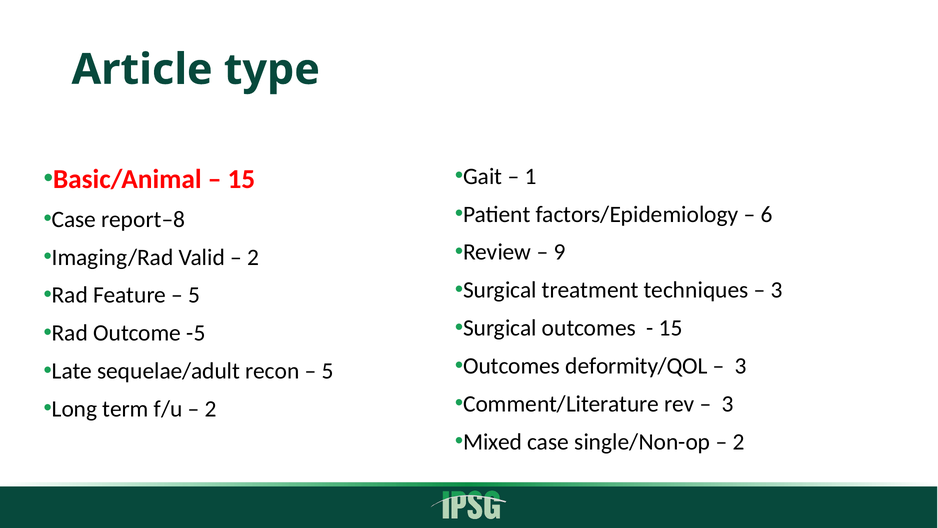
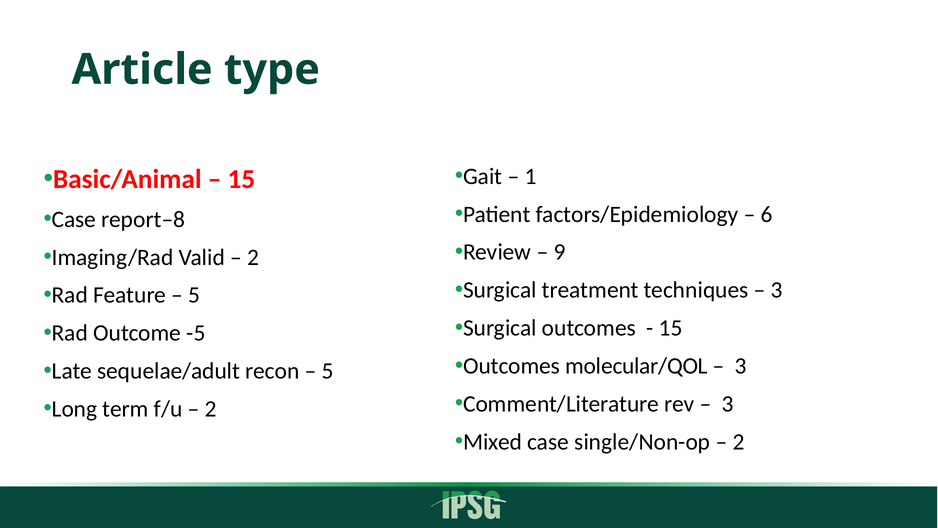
deformity/QOL: deformity/QOL -> molecular/QOL
